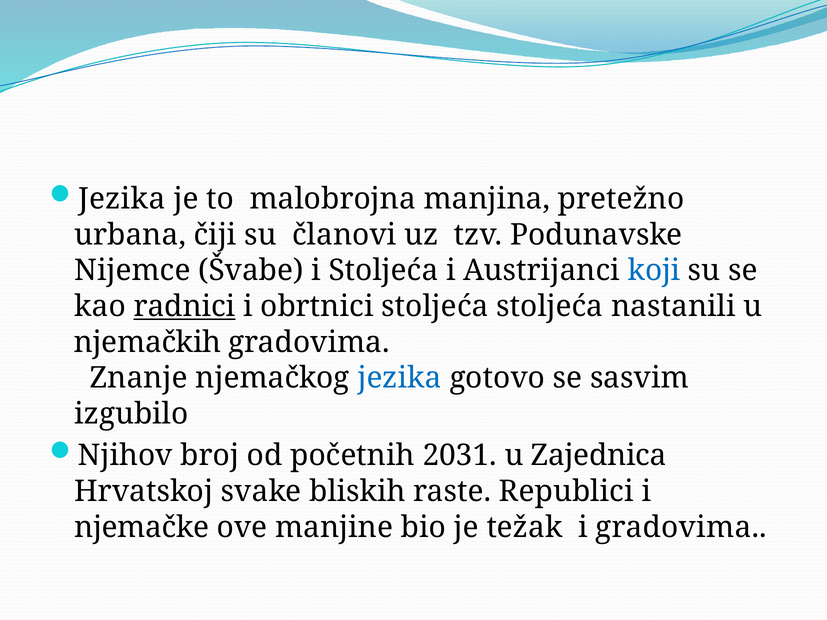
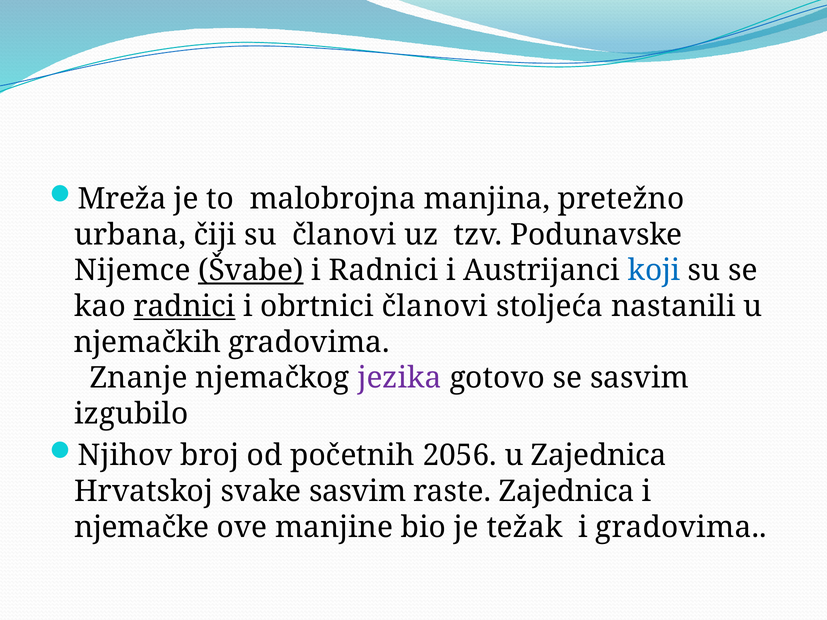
Jezika at (122, 199): Jezika -> Mreža
Švabe underline: none -> present
i Stoljeća: Stoljeća -> Radnici
obrtnici stoljeća: stoljeća -> članovi
jezika at (400, 378) colour: blue -> purple
2031: 2031 -> 2056
svake bliskih: bliskih -> sasvim
raste Republici: Republici -> Zajednica
